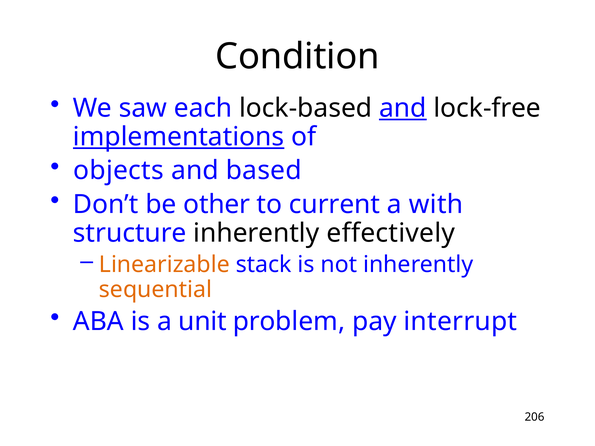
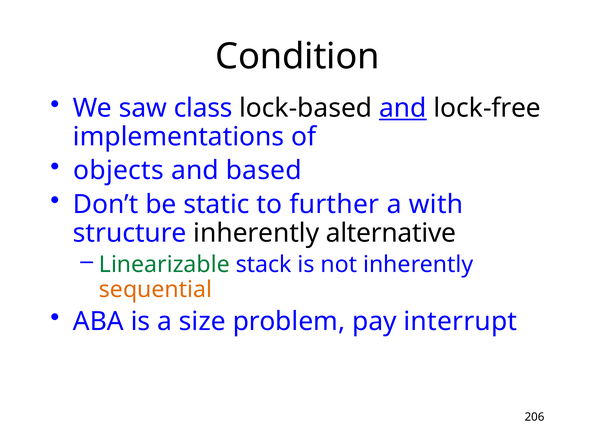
each: each -> class
implementations underline: present -> none
other: other -> static
current: current -> further
effectively: effectively -> alternative
Linearizable colour: orange -> green
unit: unit -> size
